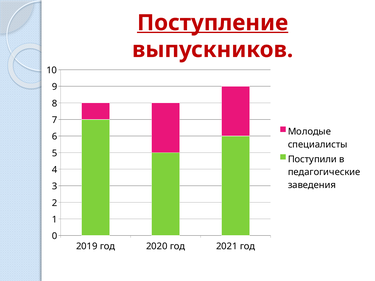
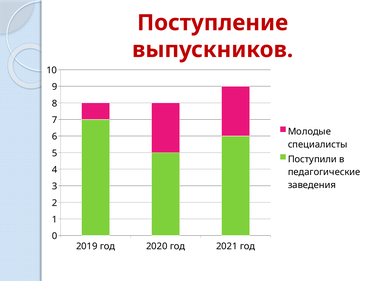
Поступление underline: present -> none
